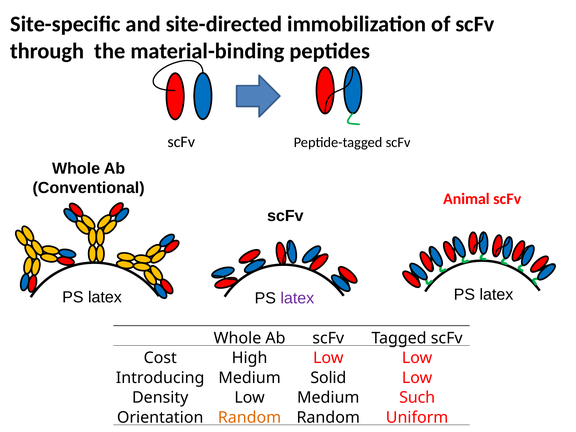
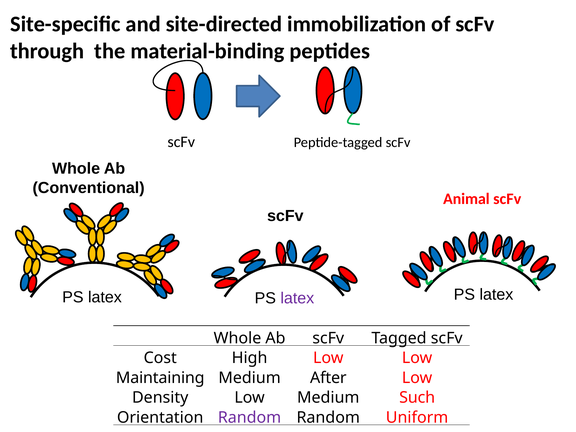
Introducing: Introducing -> Maintaining
Solid: Solid -> After
Random at (250, 417) colour: orange -> purple
